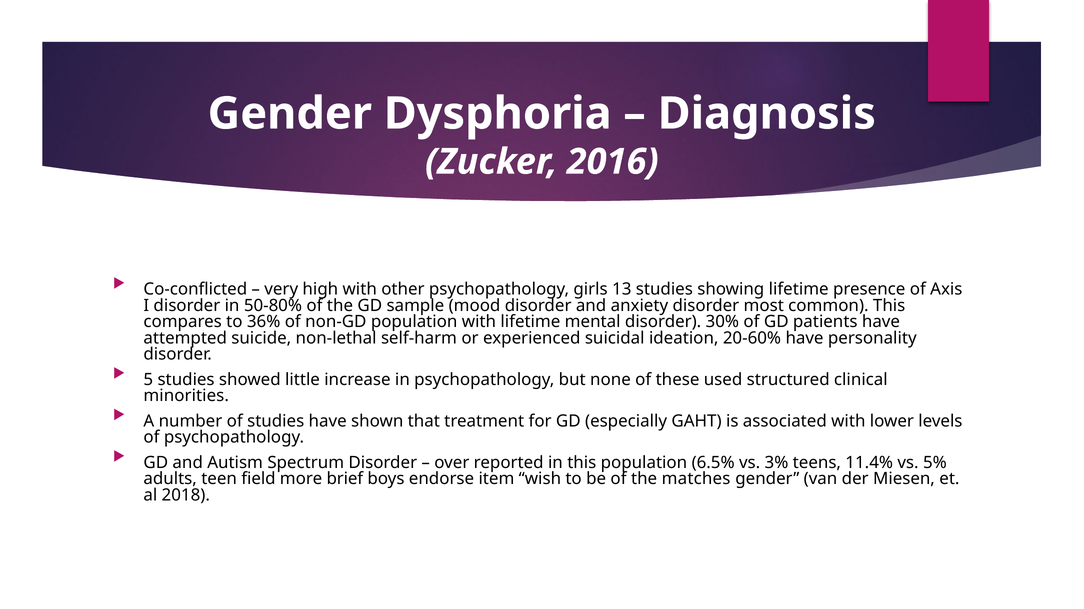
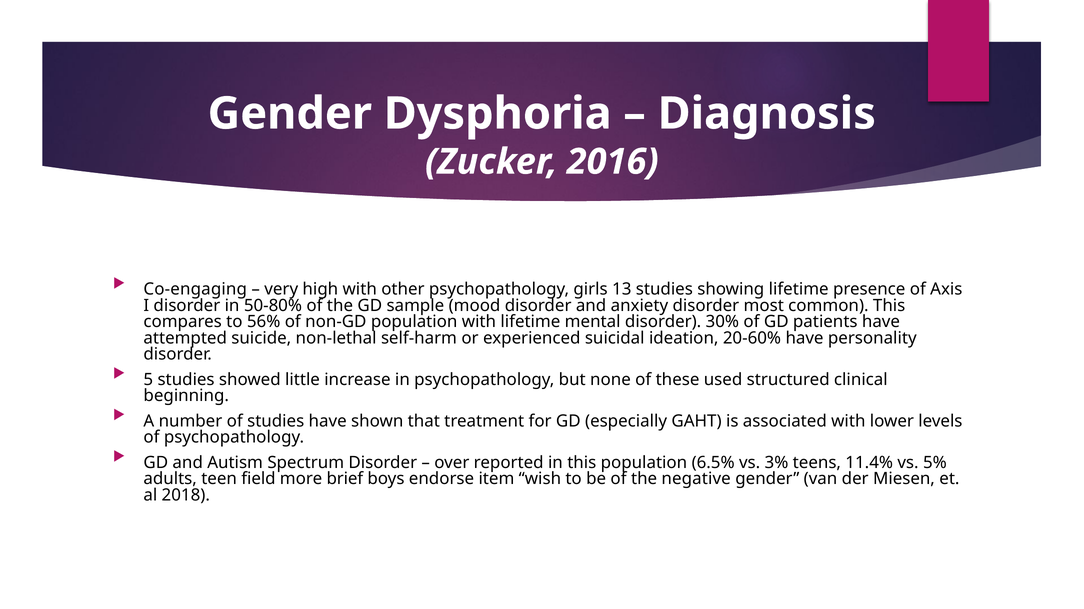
Co-conflicted: Co-conflicted -> Co-engaging
36%: 36% -> 56%
minorities: minorities -> beginning
matches: matches -> negative
